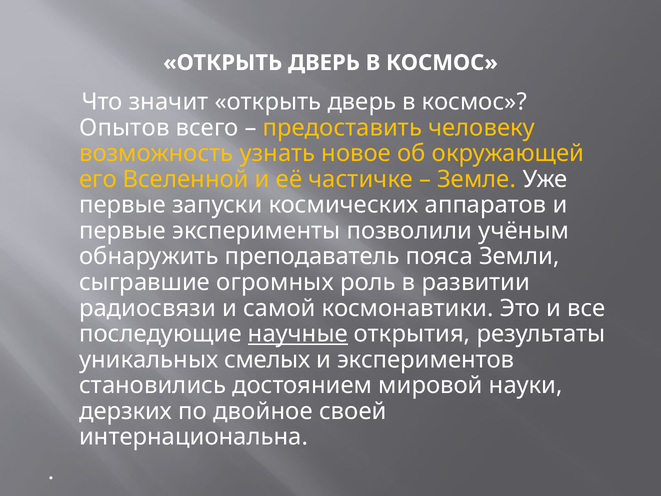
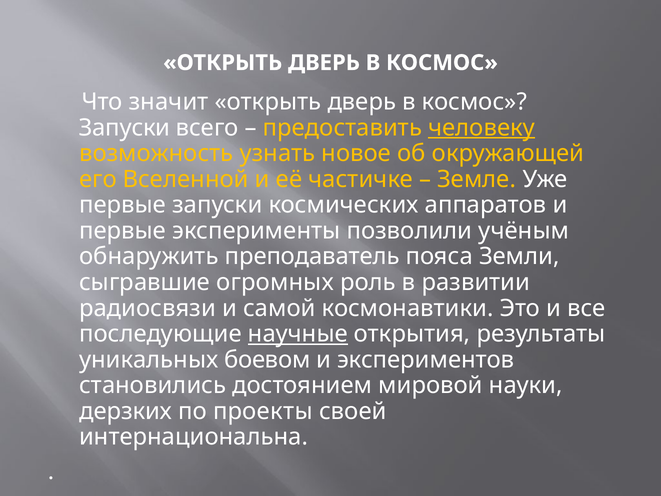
Опытов at (124, 128): Опытов -> Запуски
человеку underline: none -> present
смелых: смелых -> боевом
двойное: двойное -> проекты
